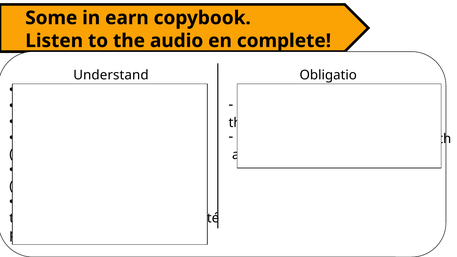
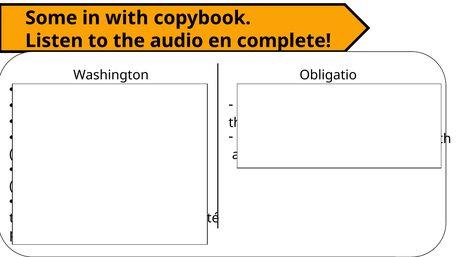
in earn: earn -> with
Understand: Understand -> Washington
